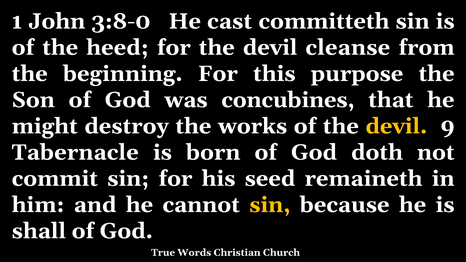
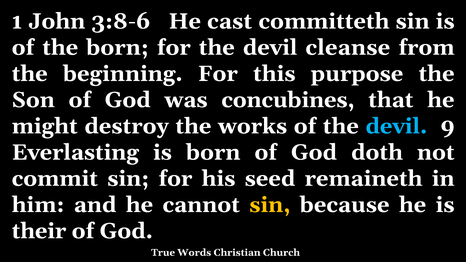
3:8-0: 3:8-0 -> 3:8-6
the heed: heed -> born
devil at (396, 126) colour: yellow -> light blue
Tabernacle: Tabernacle -> Everlasting
shall: shall -> their
